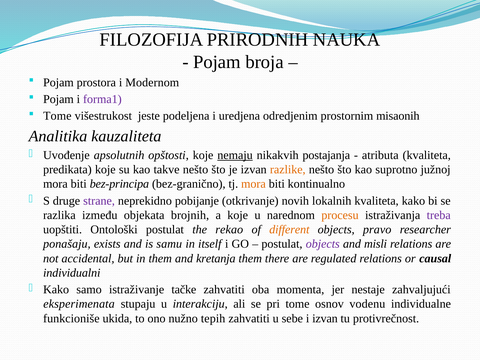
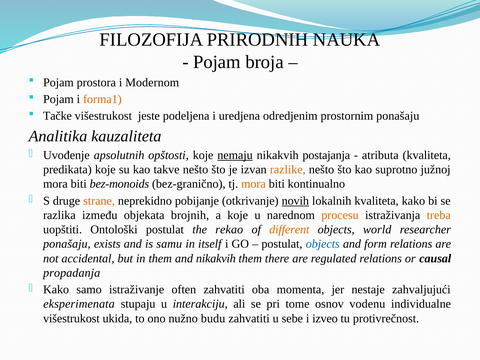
forma1 colour: purple -> orange
Tome at (57, 116): Tome -> Tačke
prostornim misaonih: misaonih -> ponašaju
bez-principa: bez-principa -> bez-monoids
strane colour: purple -> orange
novih underline: none -> present
treba colour: purple -> orange
pravo: pravo -> world
objects at (323, 244) colour: purple -> blue
misli: misli -> form
and kretanja: kretanja -> nikakvih
individualni: individualni -> propadanja
tačke: tačke -> often
funkcioniše at (71, 318): funkcioniše -> višestrukost
tepih: tepih -> budu
i izvan: izvan -> izveo
